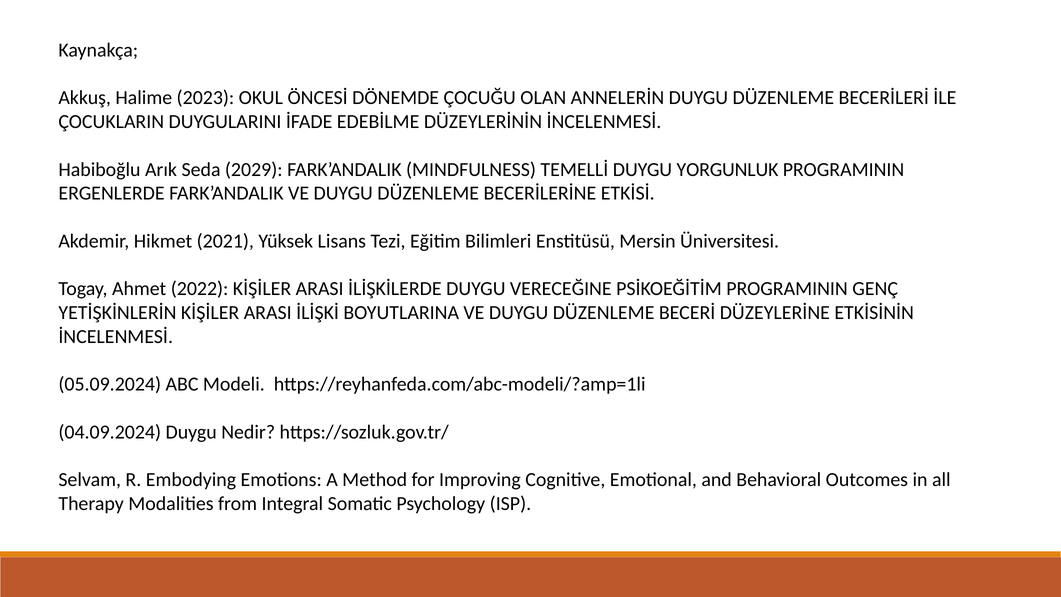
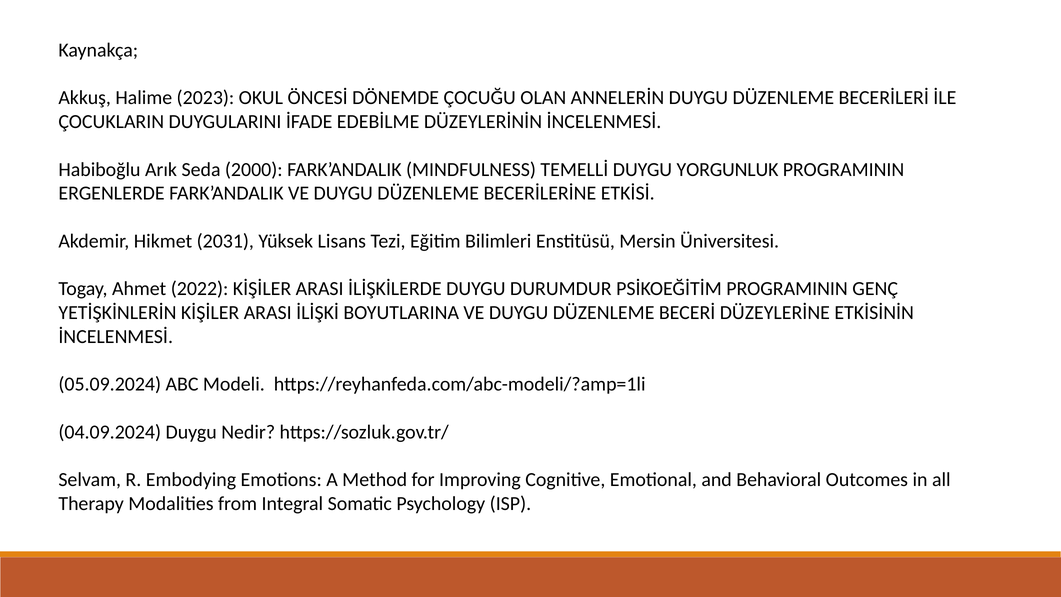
2029: 2029 -> 2000
2021: 2021 -> 2031
VERECEĞINE: VERECEĞINE -> DURUMDUR
